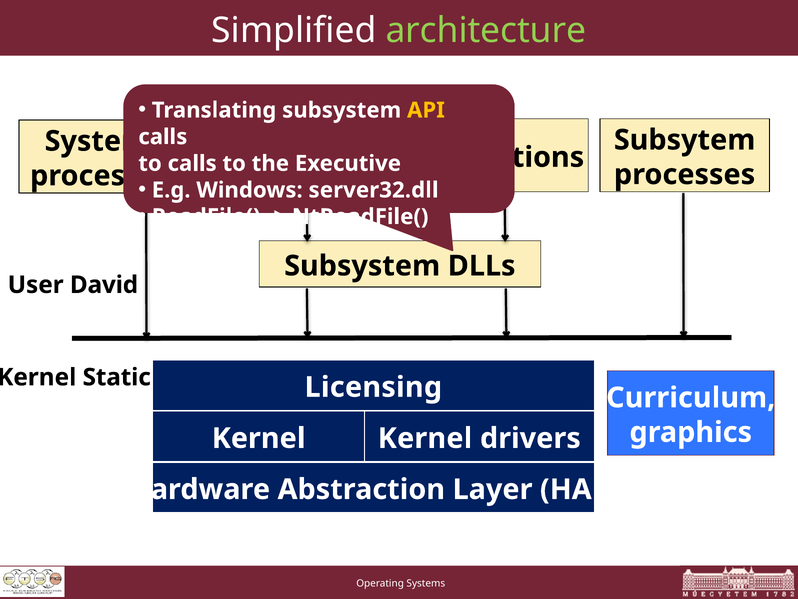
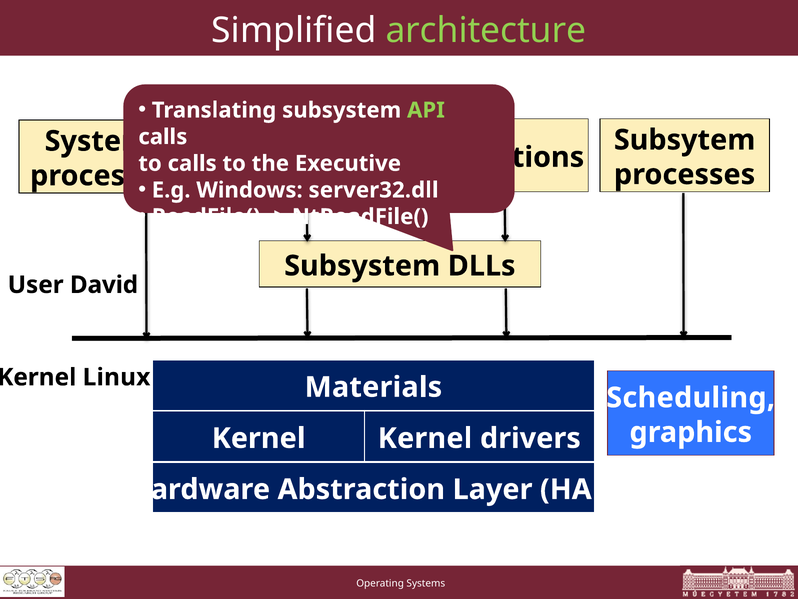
API colour: yellow -> light green
Static: Static -> Linux
Licensing: Licensing -> Materials
Curriculum: Curriculum -> Scheduling
